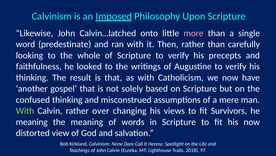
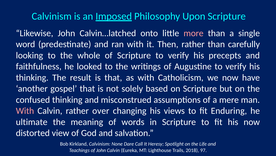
With at (25, 110) colour: light green -> pink
Survivors: Survivors -> Enduring
meaning at (32, 121): meaning -> ultimate
